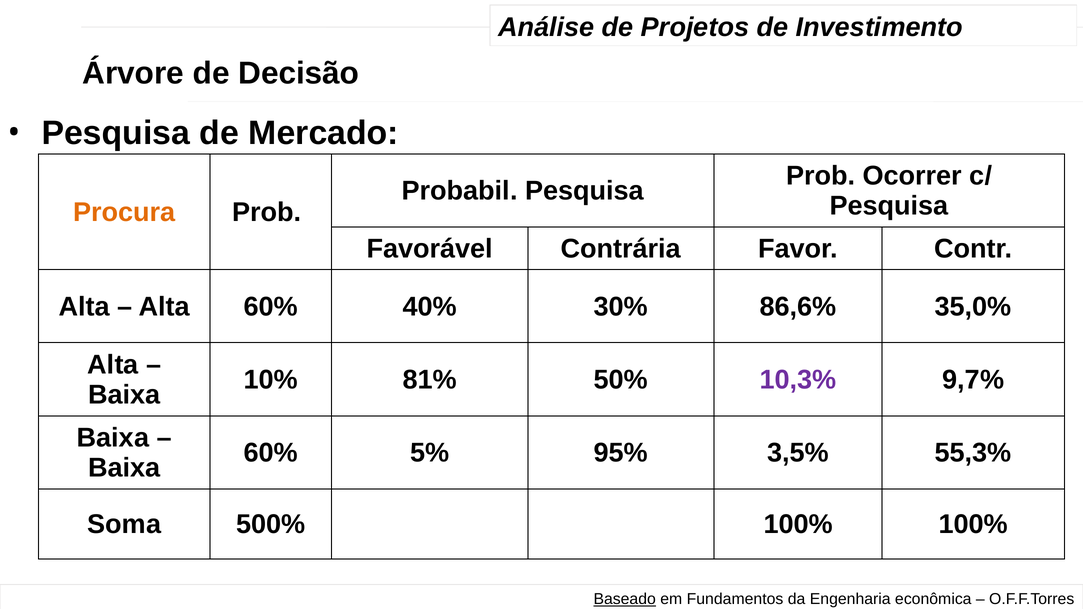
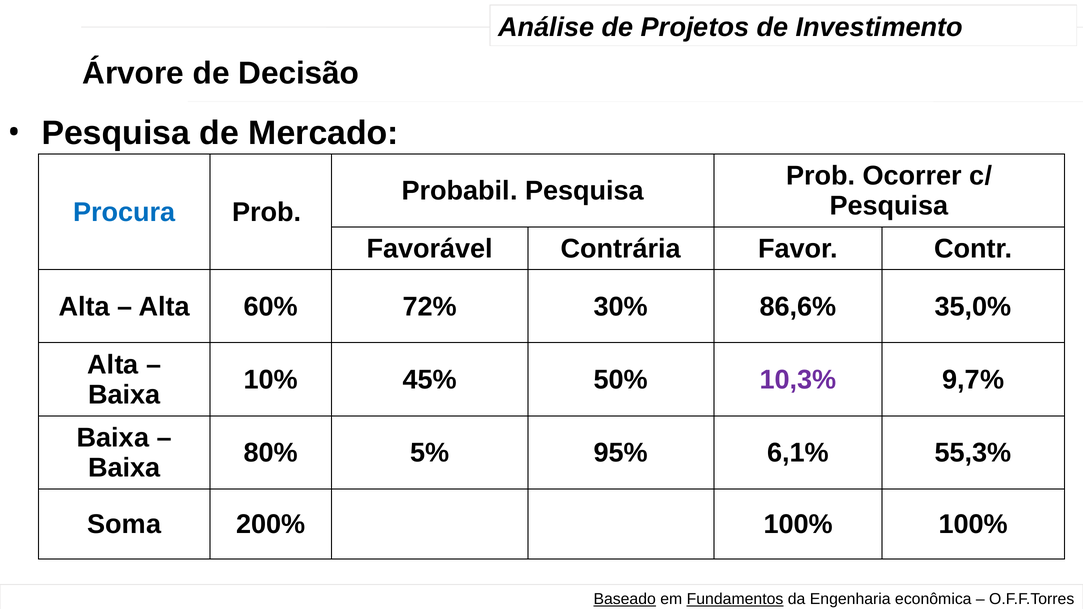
Procura colour: orange -> blue
40%: 40% -> 72%
81%: 81% -> 45%
60% at (271, 453): 60% -> 80%
3,5%: 3,5% -> 6,1%
500%: 500% -> 200%
Fundamentos underline: none -> present
